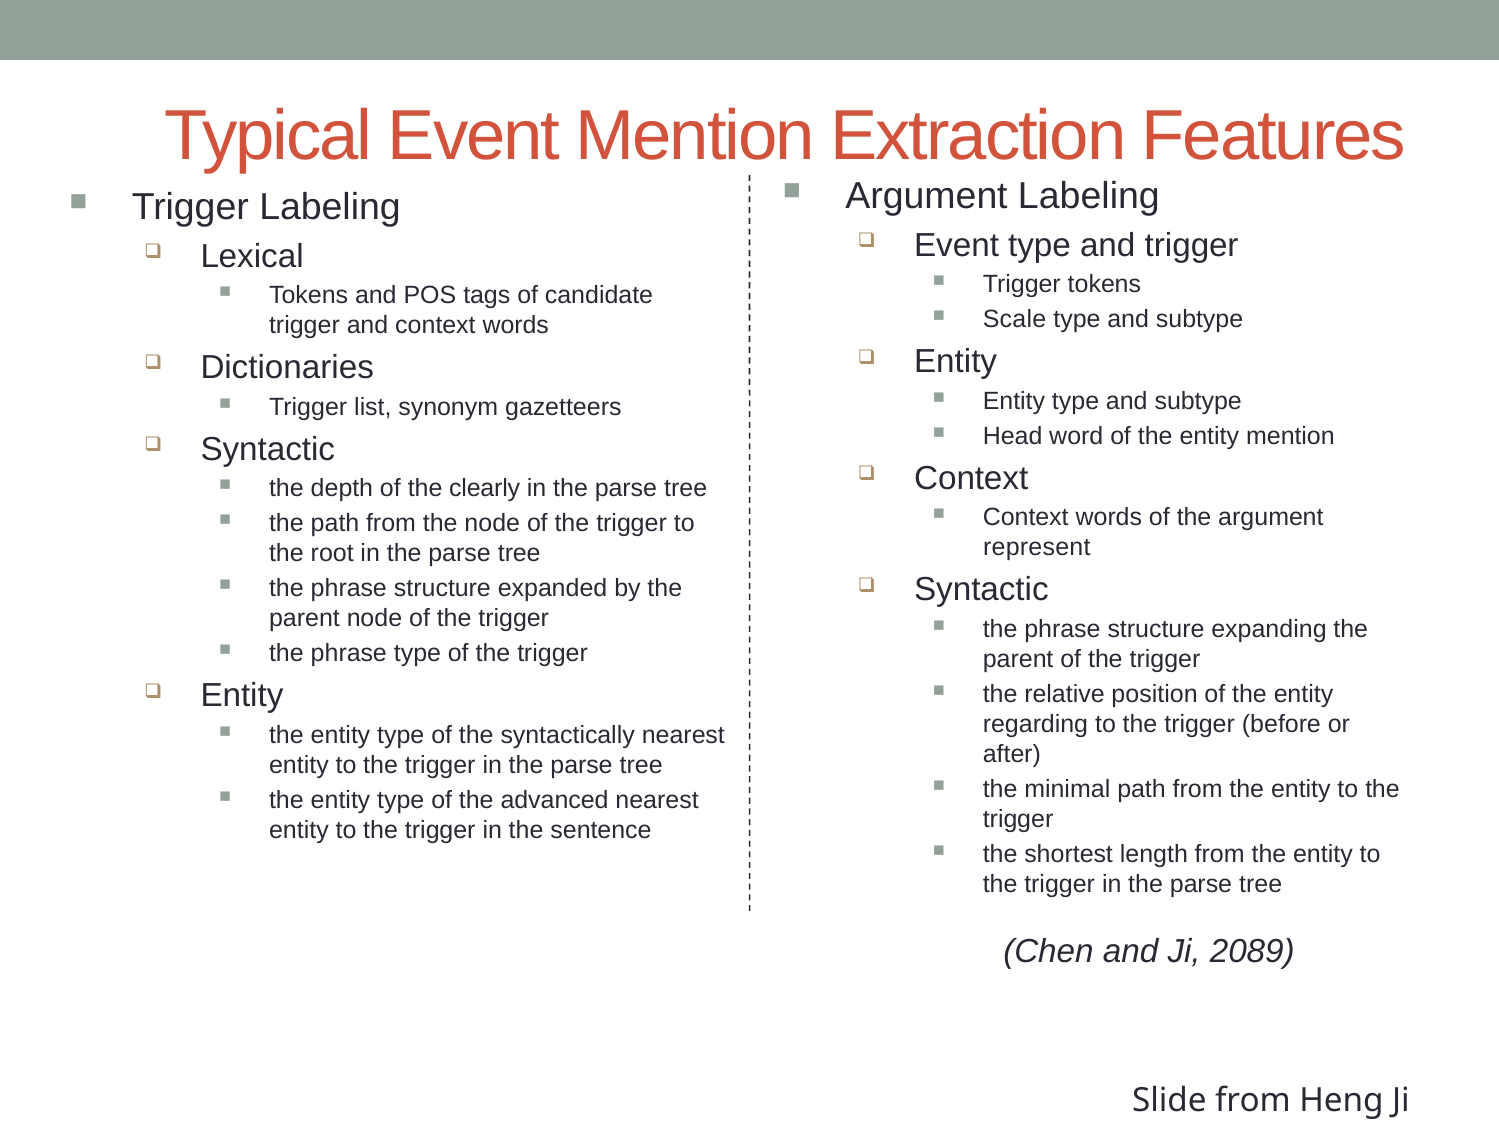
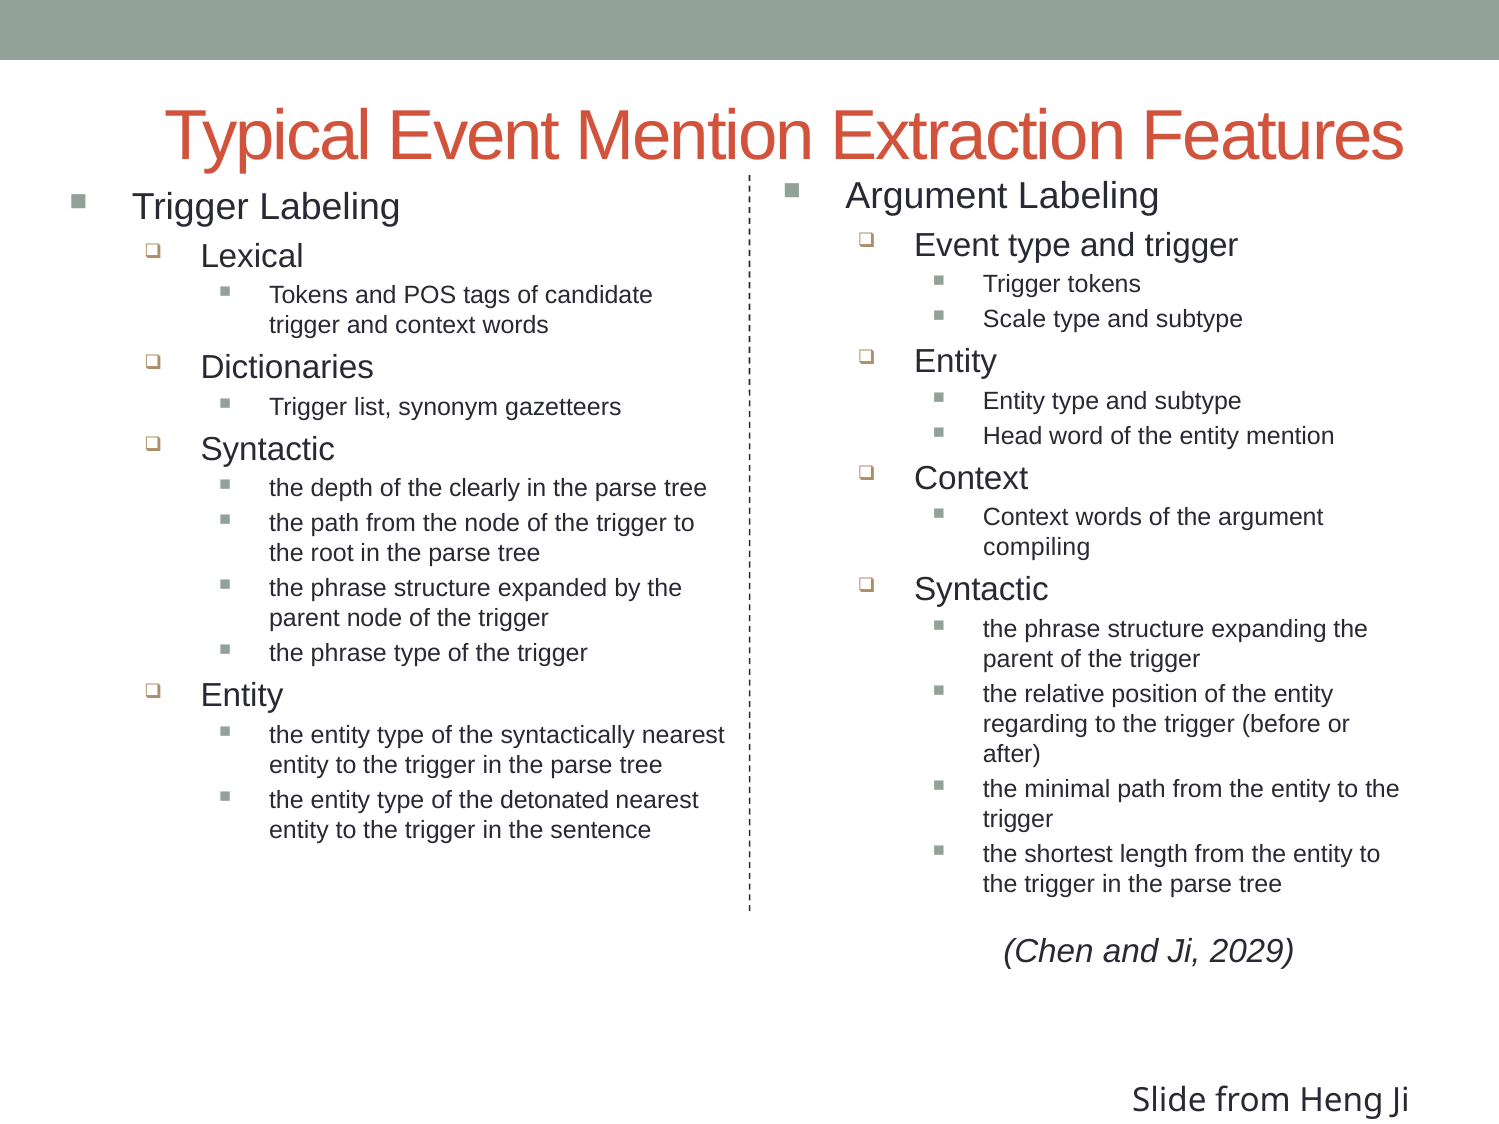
represent: represent -> compiling
advanced: advanced -> detonated
2089: 2089 -> 2029
